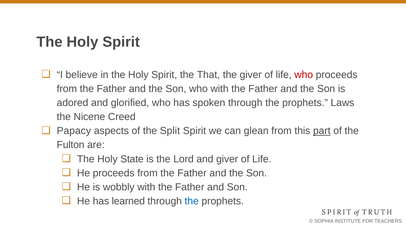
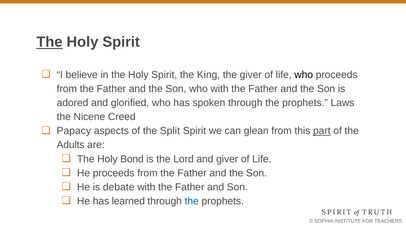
The at (49, 42) underline: none -> present
That: That -> King
who at (304, 75) colour: red -> black
Fulton: Fulton -> Adults
State: State -> Bond
wobbly: wobbly -> debate
